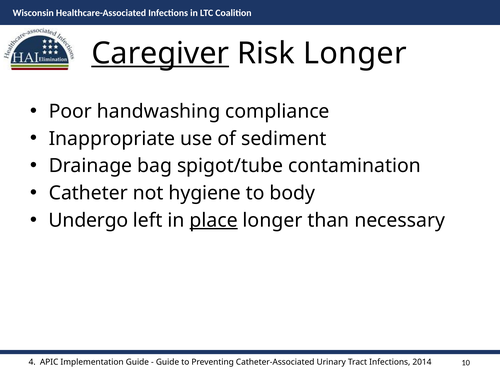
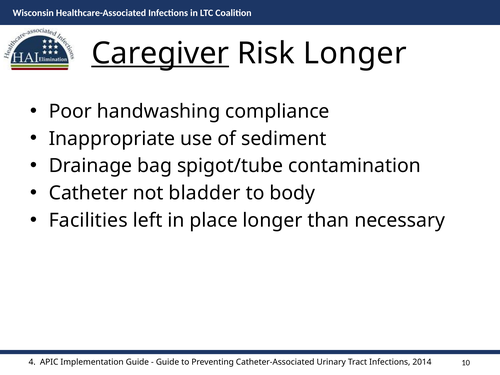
hygiene: hygiene -> bladder
Undergo: Undergo -> Facilities
place underline: present -> none
